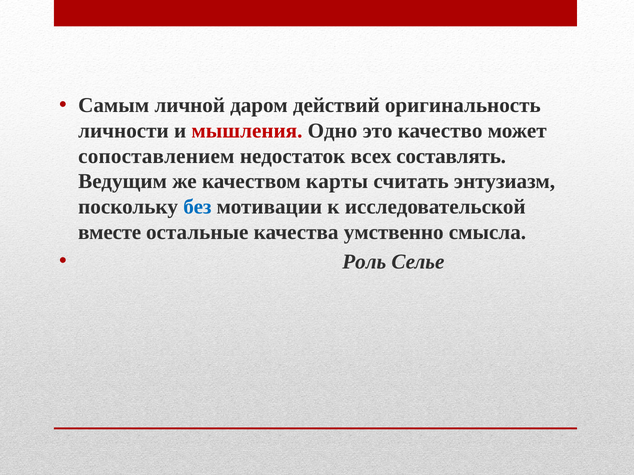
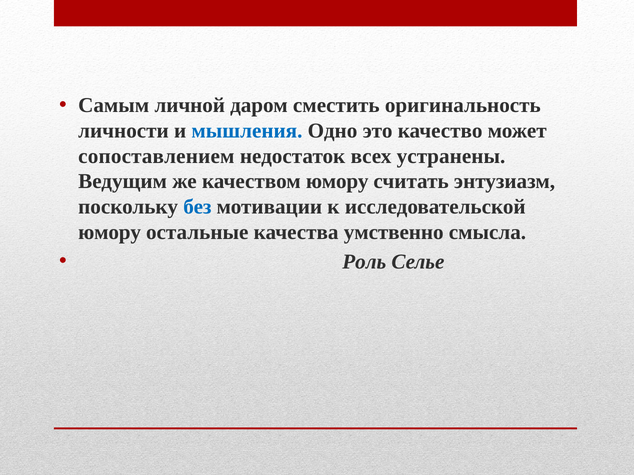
действий: действий -> сместить
мышления colour: red -> blue
составлять: составлять -> устранены
качеством карты: карты -> юмору
вместе at (110, 232): вместе -> юмору
